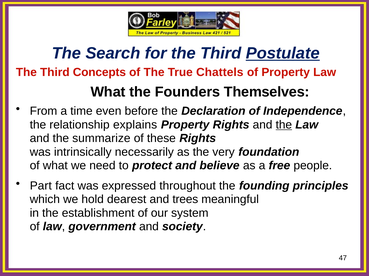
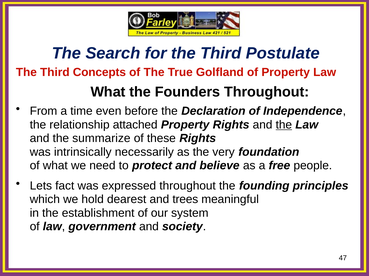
Postulate underline: present -> none
Chattels: Chattels -> Golfland
Founders Themselves: Themselves -> Throughout
explains: explains -> attached
Part: Part -> Lets
